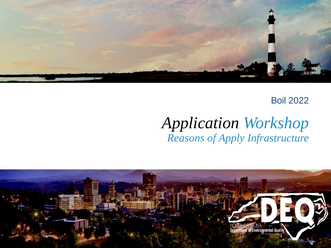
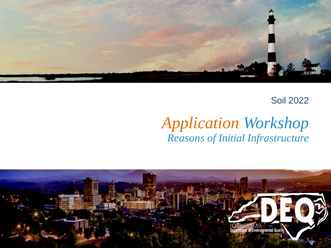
Boil: Boil -> Soil
Application colour: black -> orange
Apply: Apply -> Initial
